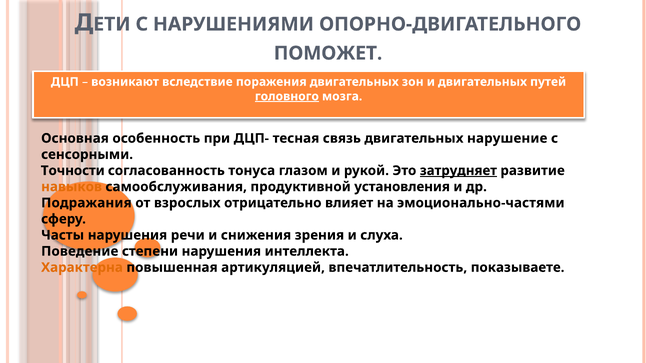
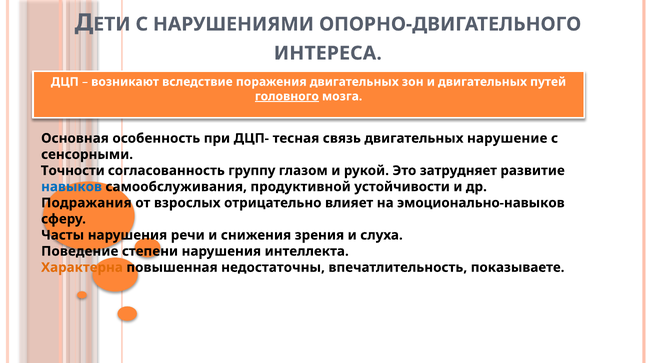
ПОМОЖЕТ: ПОМОЖЕТ -> ИНТЕРЕСА
тонуса: тонуса -> группу
затрудняет underline: present -> none
навыков colour: orange -> blue
установления: установления -> устойчивости
эмоционально-частями: эмоционально-частями -> эмоционально-навыков
артикуляцией: артикуляцией -> недостаточны
